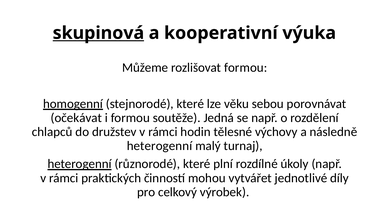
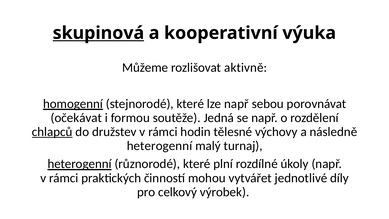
rozlišovat formou: formou -> aktivně
lze věku: věku -> např
chlapců underline: none -> present
